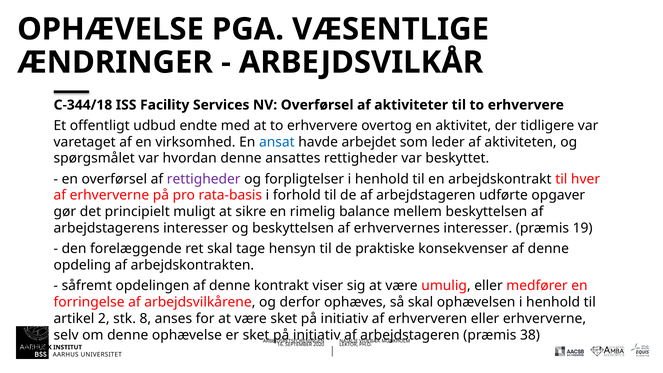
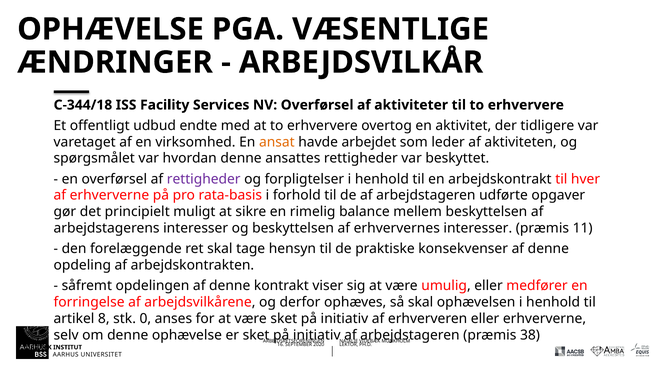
ansat colour: blue -> orange
19: 19 -> 11
2: 2 -> 8
8: 8 -> 0
